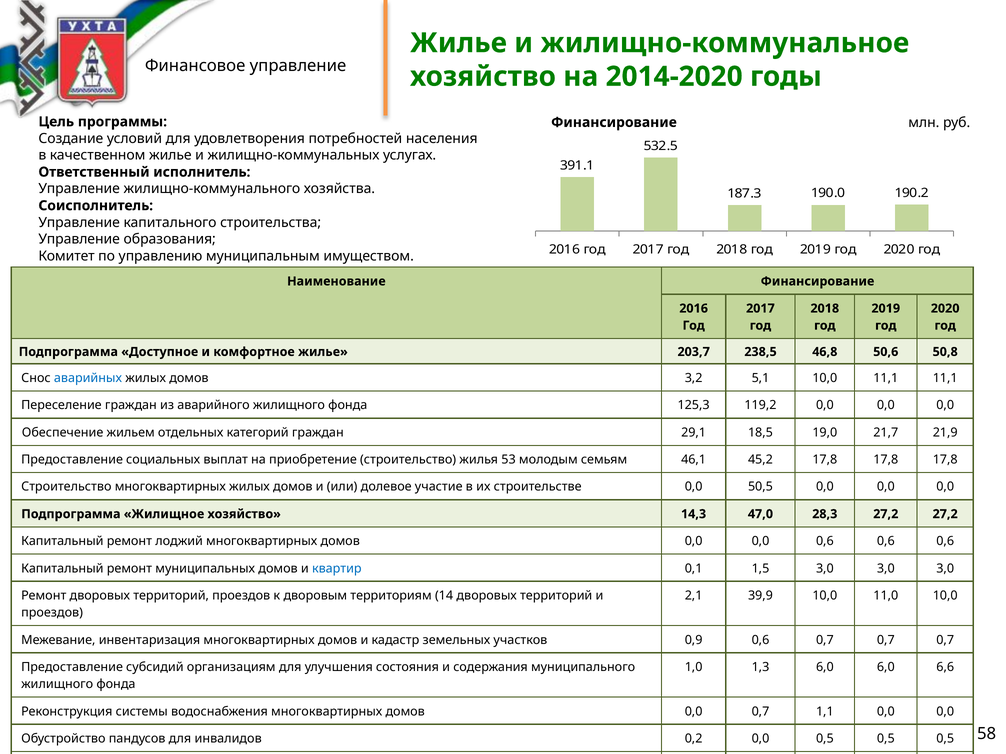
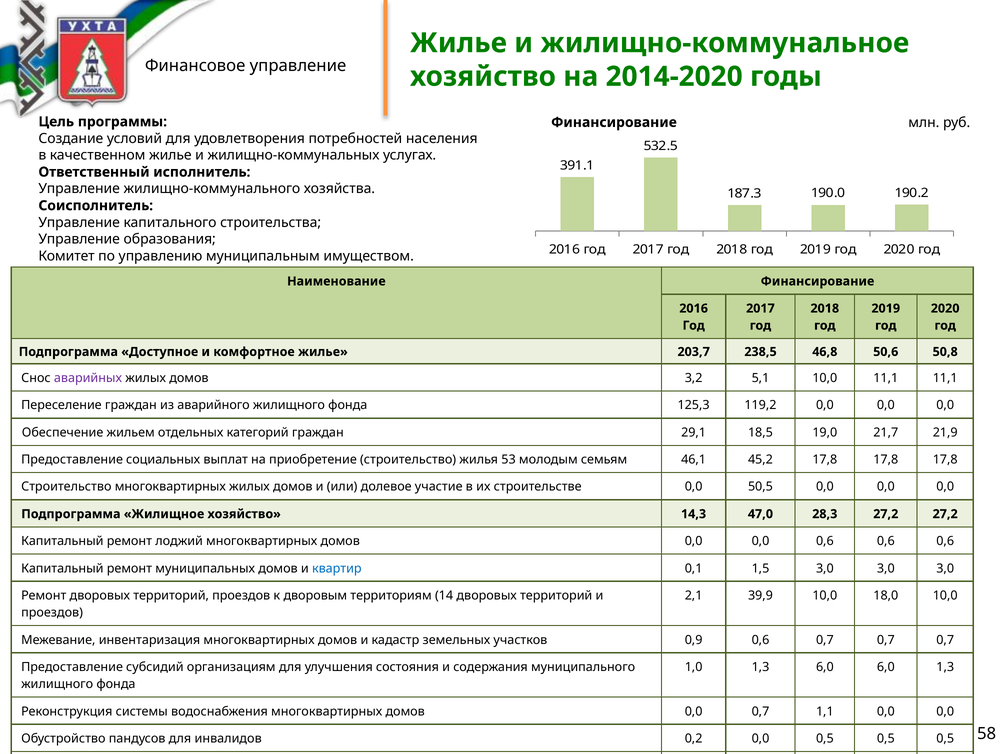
аварийных colour: blue -> purple
11,0: 11,0 -> 18,0
6,0 6,6: 6,6 -> 1,3
